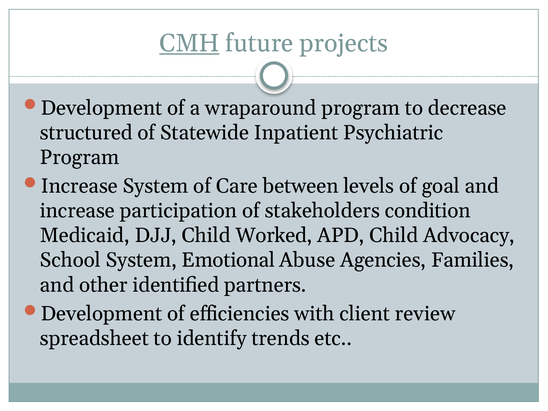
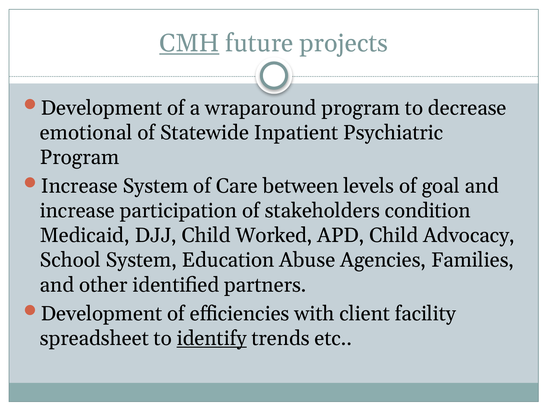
structured: structured -> emotional
Emotional: Emotional -> Education
review: review -> facility
identify underline: none -> present
